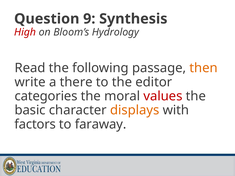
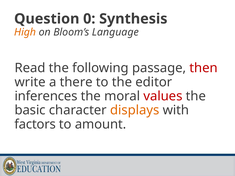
9: 9 -> 0
High colour: red -> orange
Hydrology: Hydrology -> Language
then colour: orange -> red
categories: categories -> inferences
faraway: faraway -> amount
